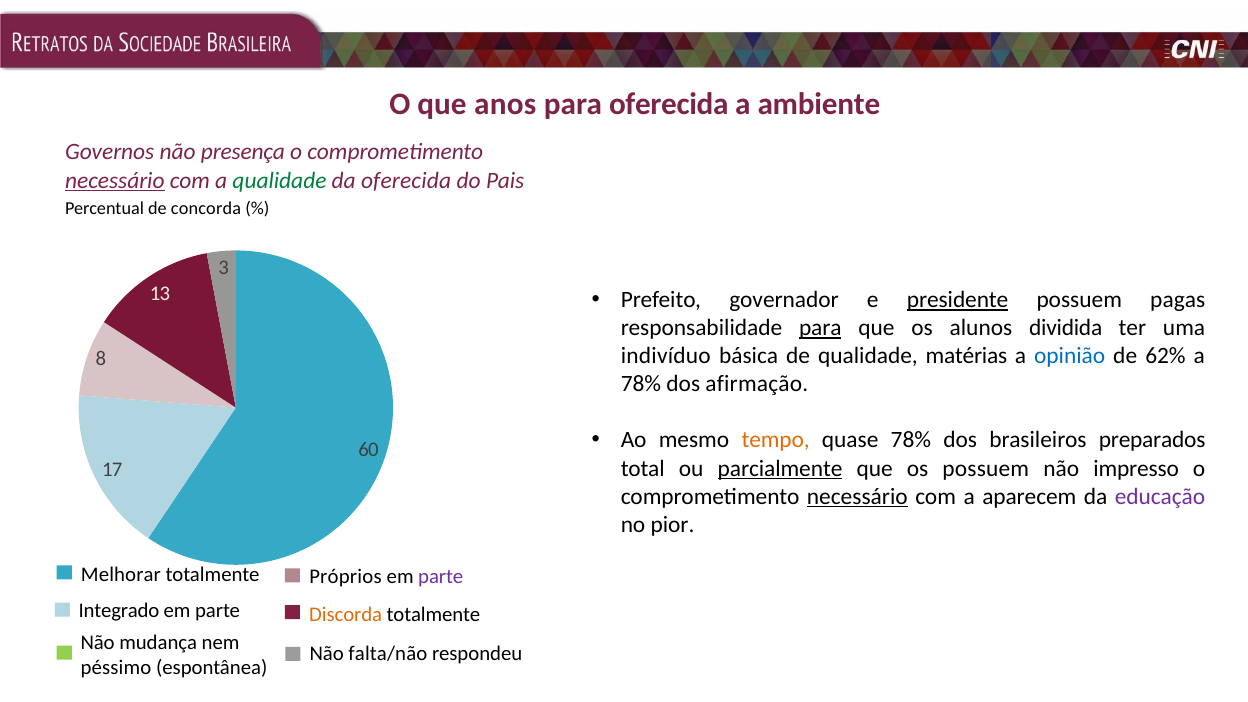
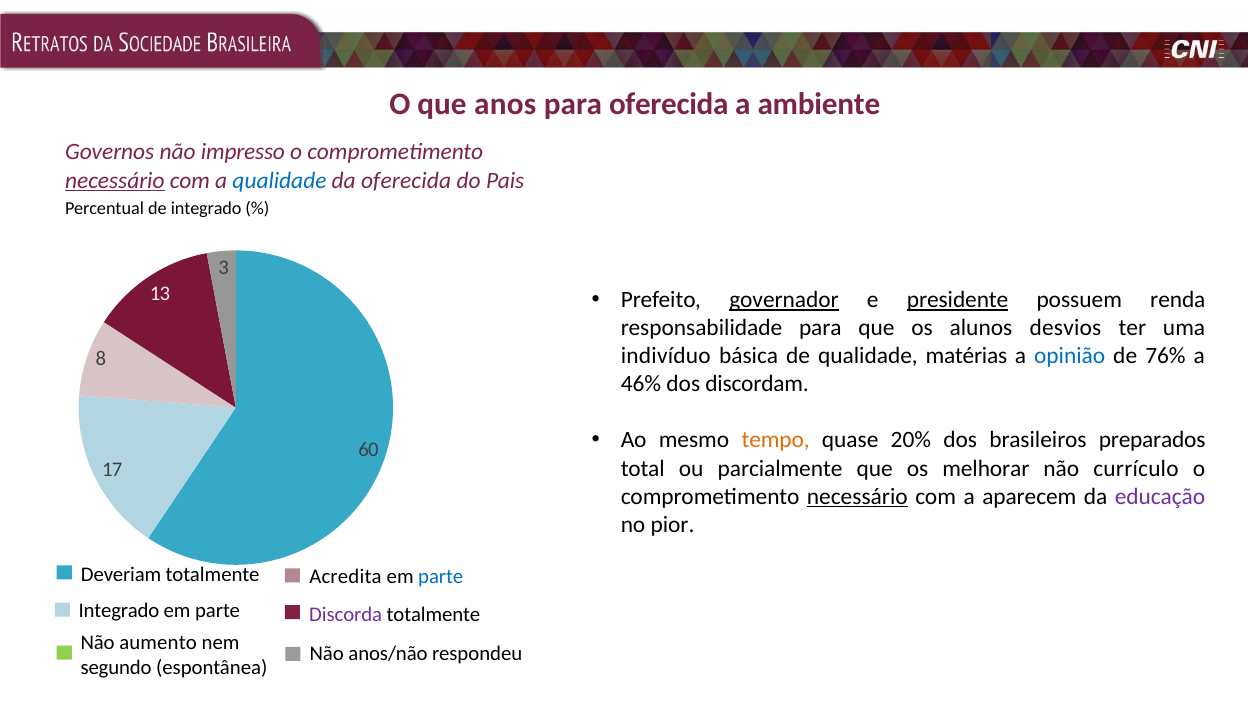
presença: presença -> impresso
qualidade at (279, 180) colour: green -> blue
de concorda: concorda -> integrado
governador underline: none -> present
pagas: pagas -> renda
para at (820, 328) underline: present -> none
dividida: dividida -> desvios
62%: 62% -> 76%
78% at (641, 384): 78% -> 46%
afirmação: afirmação -> discordam
quase 78%: 78% -> 20%
parcialmente underline: present -> none
os possuem: possuem -> melhorar
impresso: impresso -> currículo
Melhorar: Melhorar -> Deveriam
Próprios: Próprios -> Acredita
parte at (441, 577) colour: purple -> blue
Discorda colour: orange -> purple
mudança: mudança -> aumento
falta/não: falta/não -> anos/não
péssimo: péssimo -> segundo
